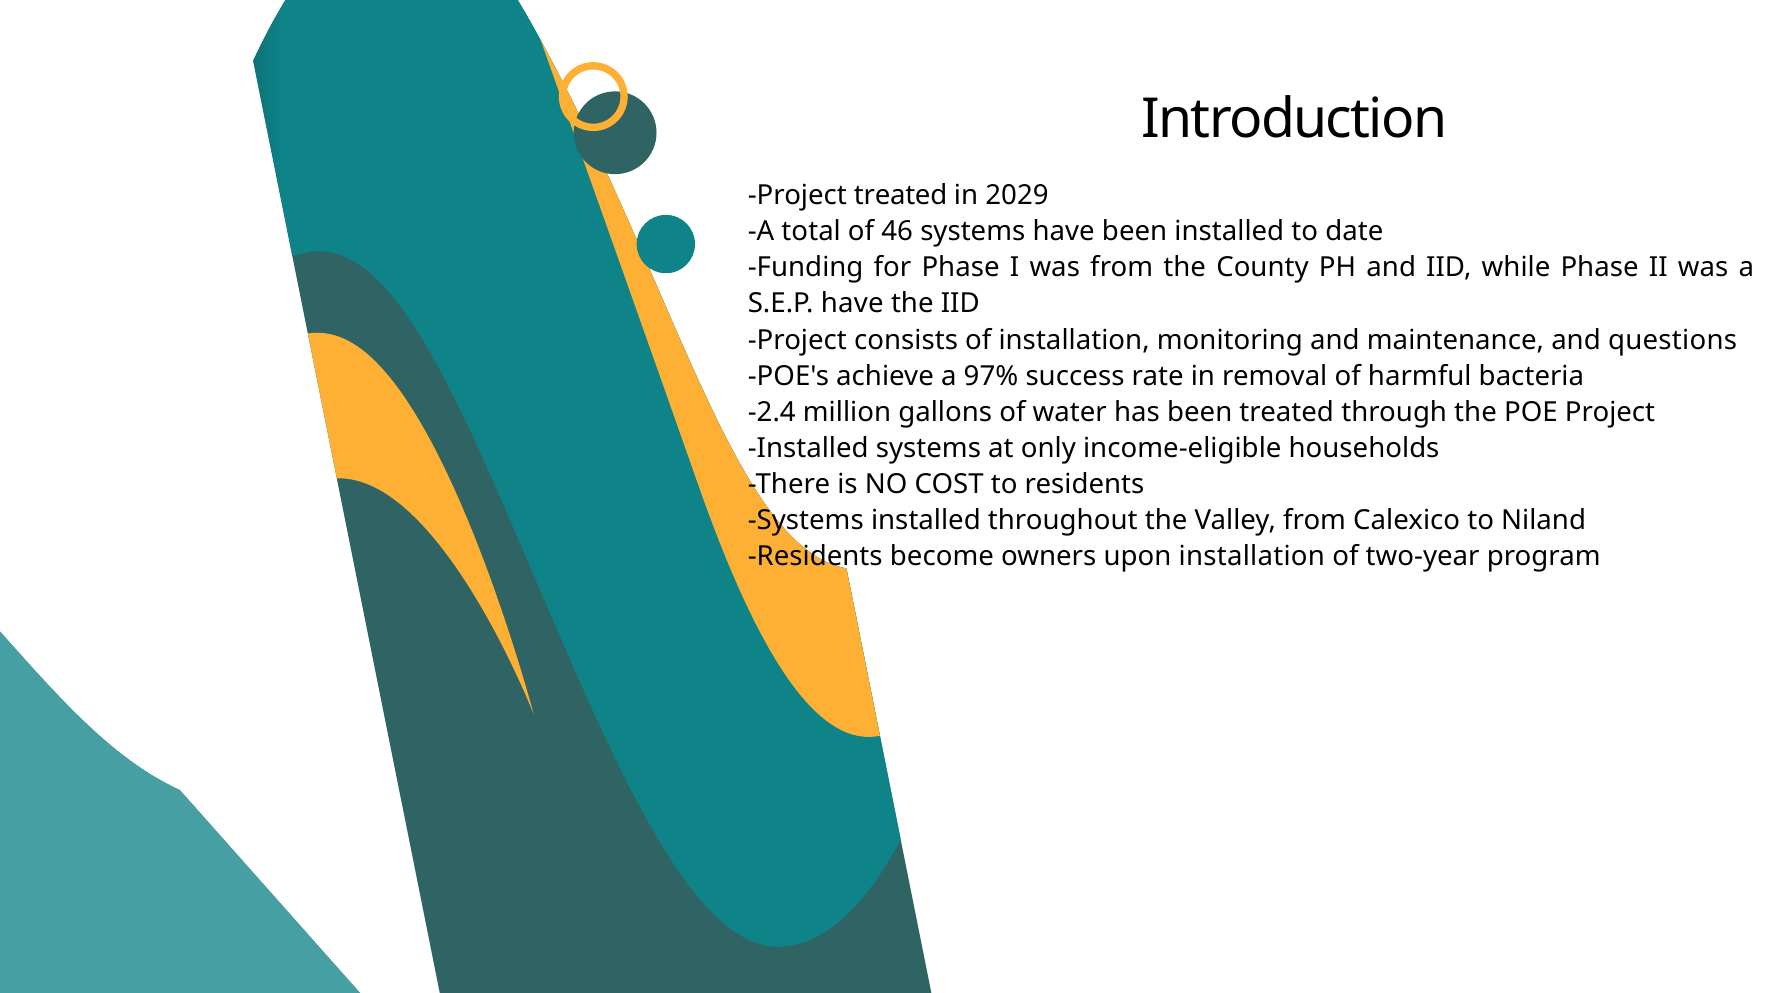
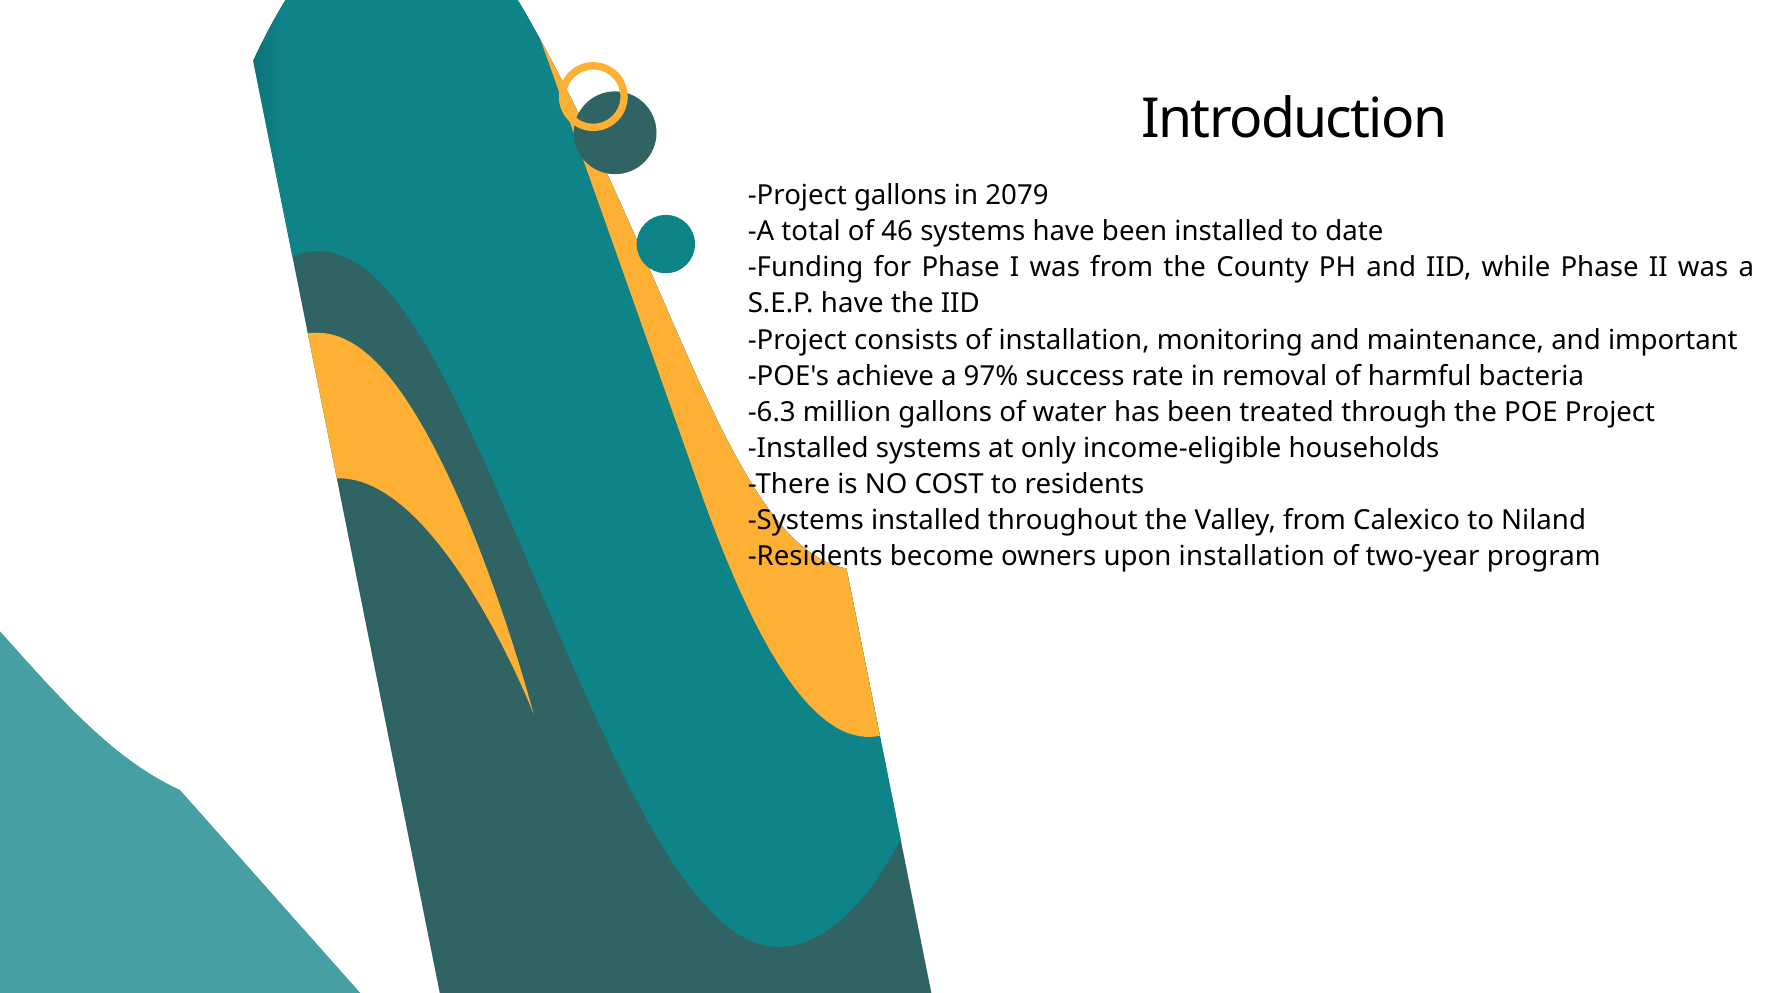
Project treated: treated -> gallons
2029: 2029 -> 2079
questions: questions -> important
-2.4: -2.4 -> -6.3
